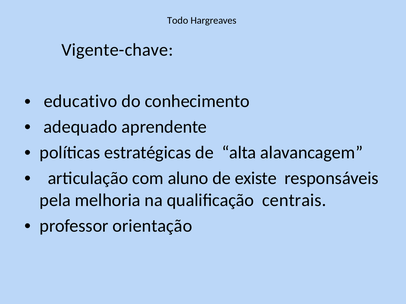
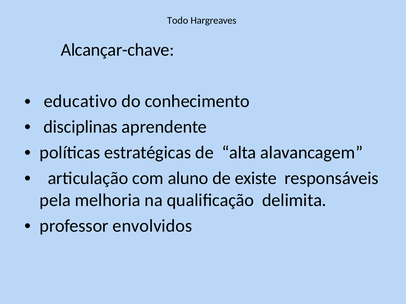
Vigente-chave: Vigente-chave -> Alcançar-chave
adequado: adequado -> disciplinas
centrais: centrais -> delimita
orientação: orientação -> envolvidos
